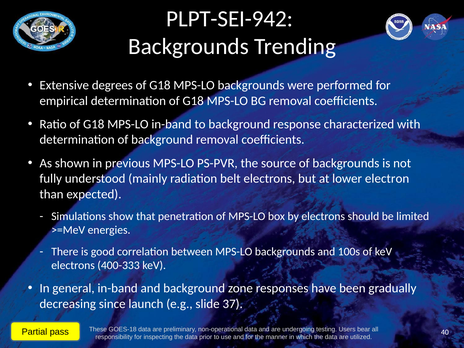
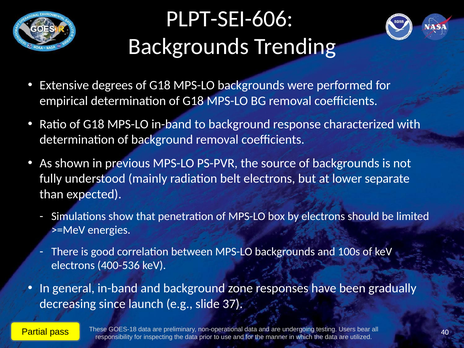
PLPT-SEI-942: PLPT-SEI-942 -> PLPT-SEI-606
electron: electron -> separate
400-333: 400-333 -> 400-536
